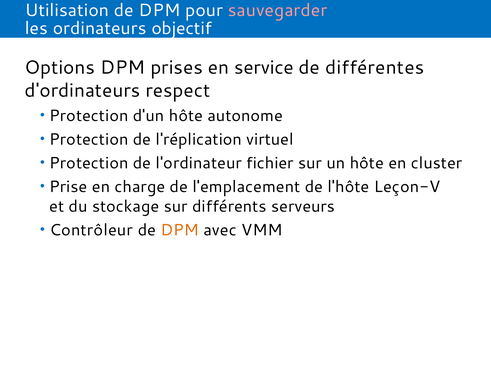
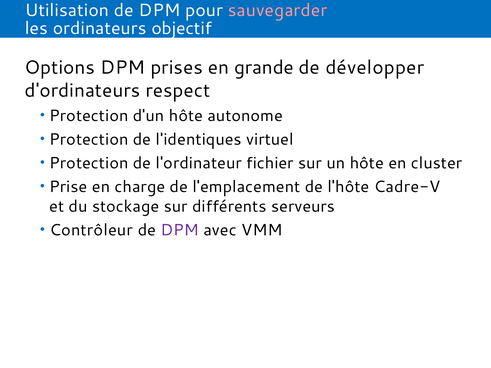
service: service -> grande
différentes: différentes -> développer
l'réplication: l'réplication -> l'identiques
Leçon-V: Leçon-V -> Cadre-V
DPM at (180, 230) colour: orange -> purple
